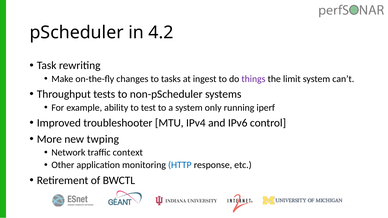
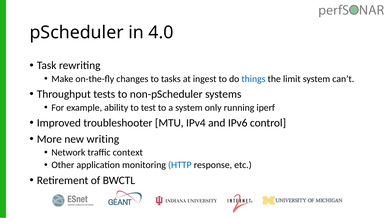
4.2: 4.2 -> 4.0
things colour: purple -> blue
twping: twping -> writing
